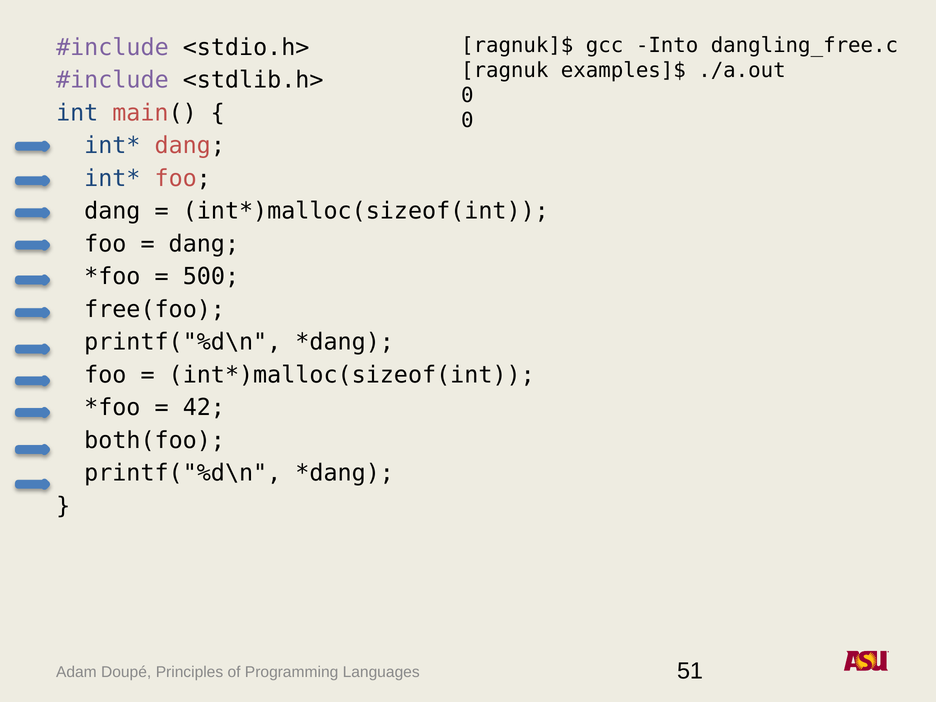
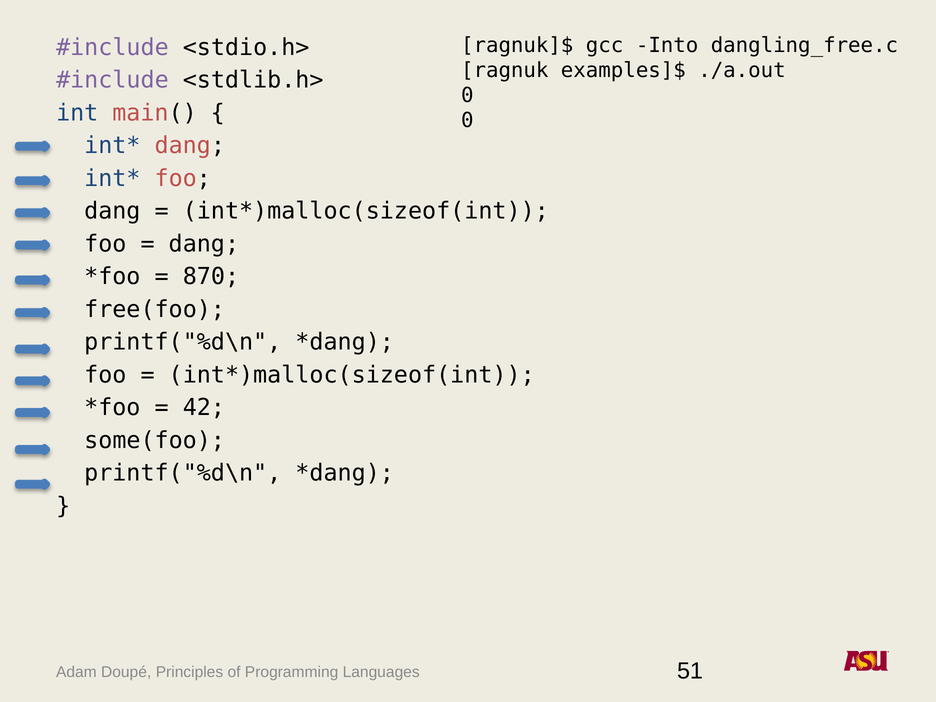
500: 500 -> 870
both(foo: both(foo -> some(foo
